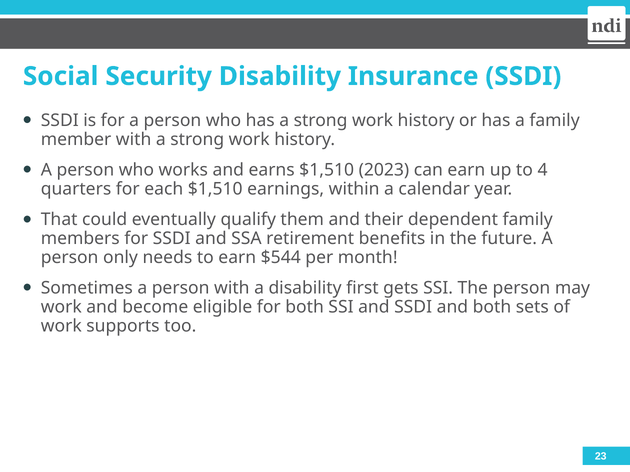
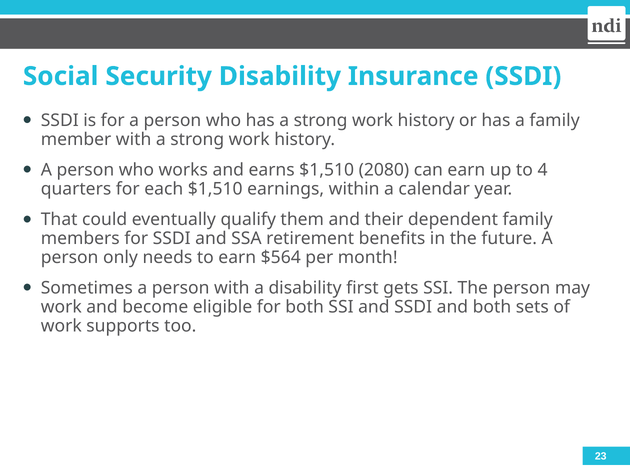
2023: 2023 -> 2080
$544: $544 -> $564
